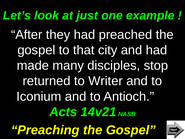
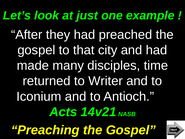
stop: stop -> time
